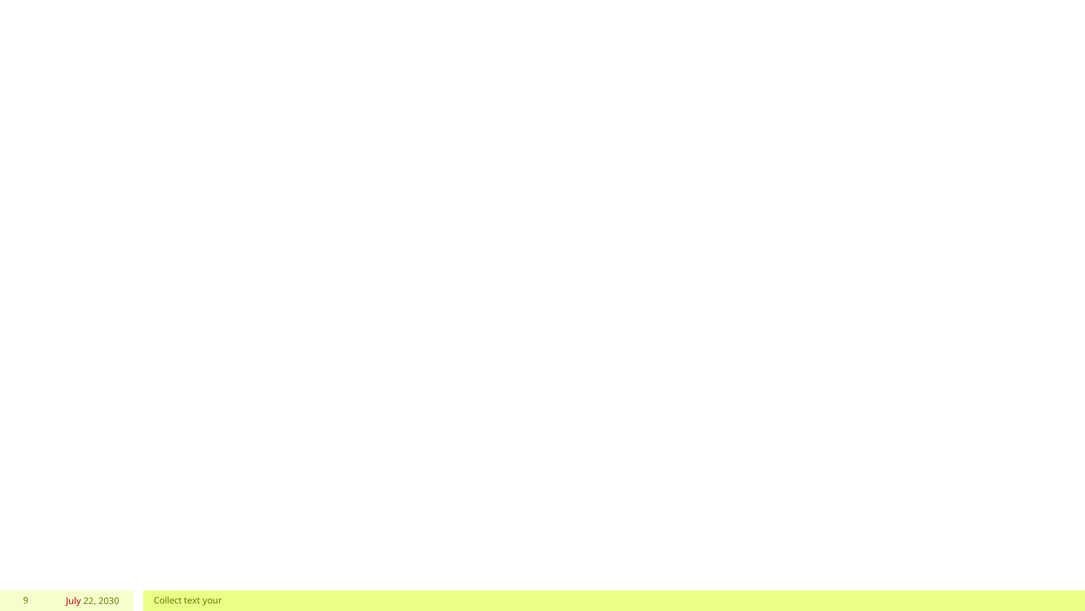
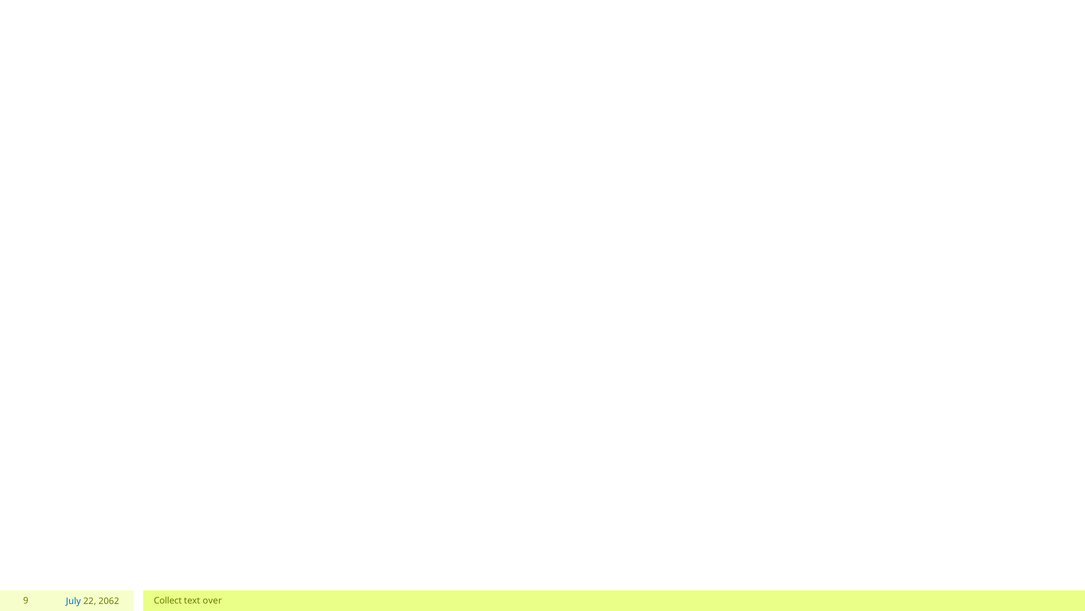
July colour: red -> blue
2030: 2030 -> 2062
your: your -> over
